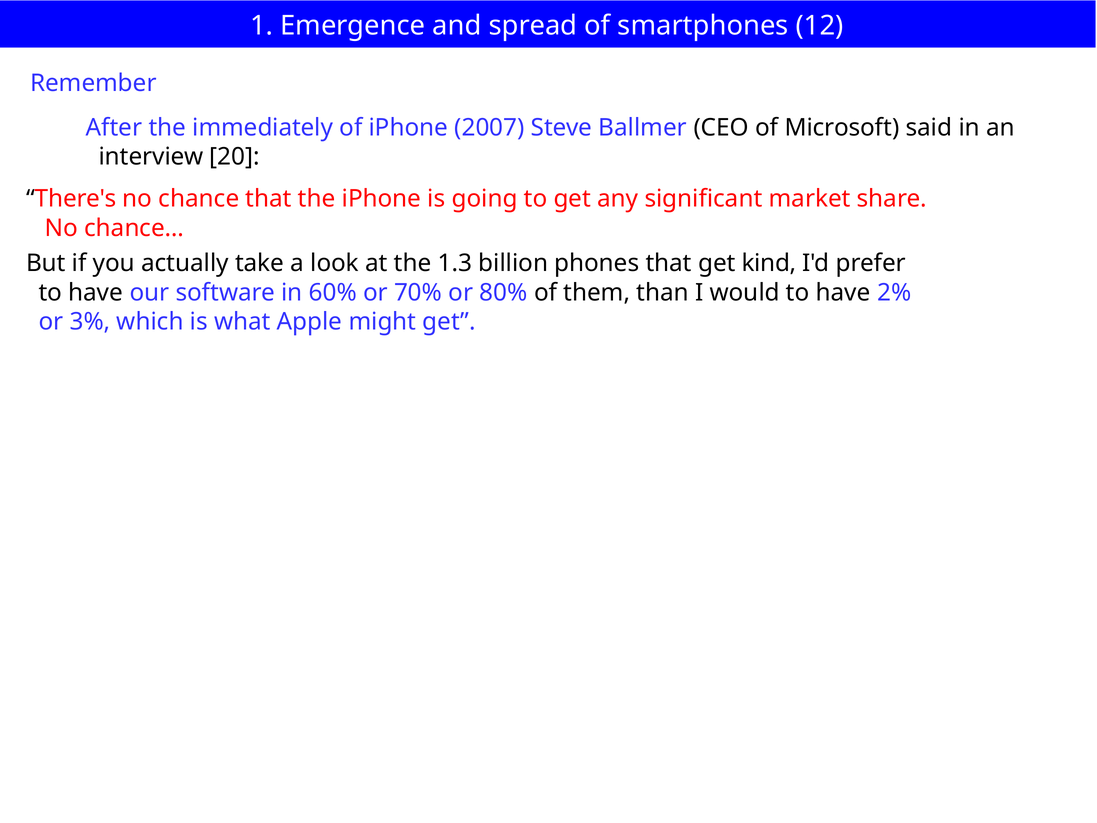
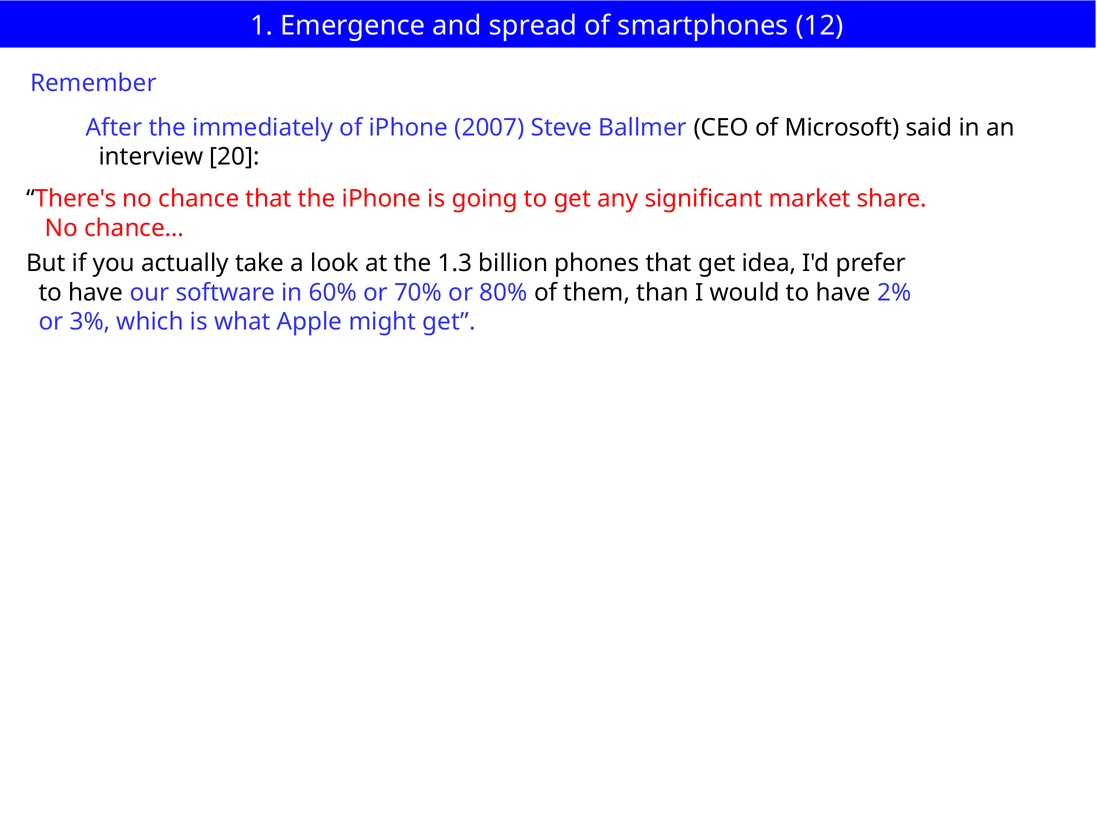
kind: kind -> idea
